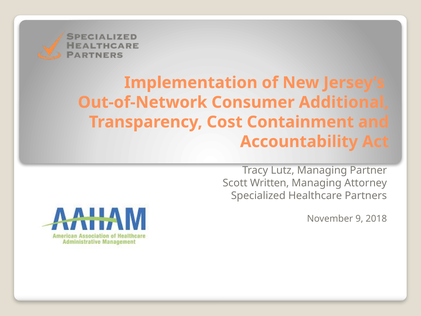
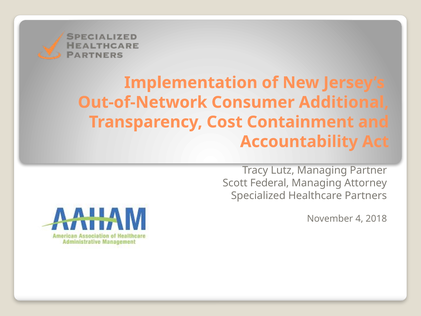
Written: Written -> Federal
9: 9 -> 4
